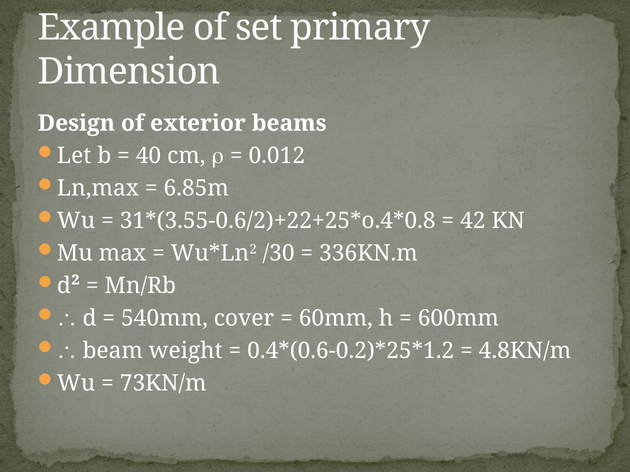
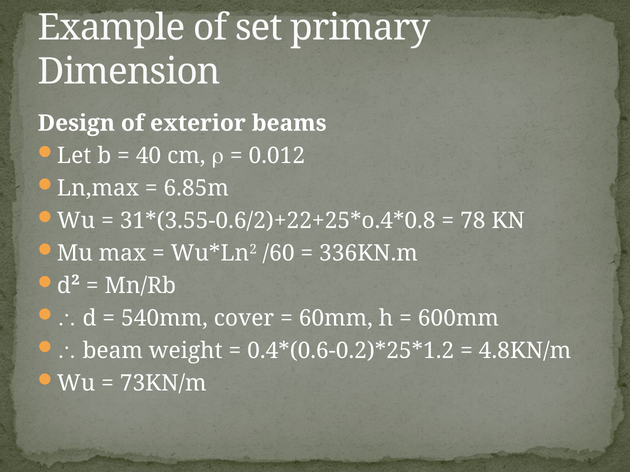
42: 42 -> 78
/30: /30 -> /60
